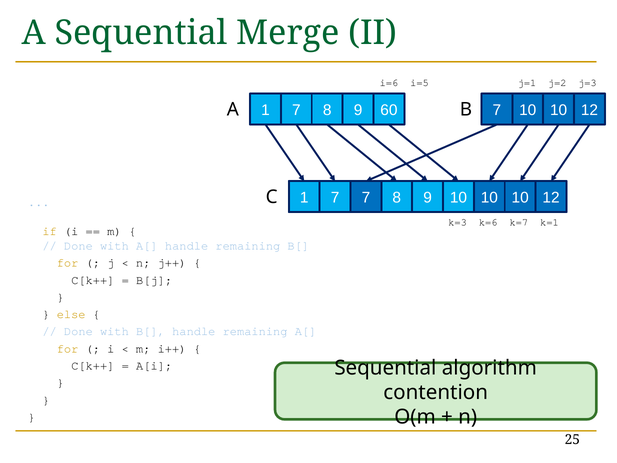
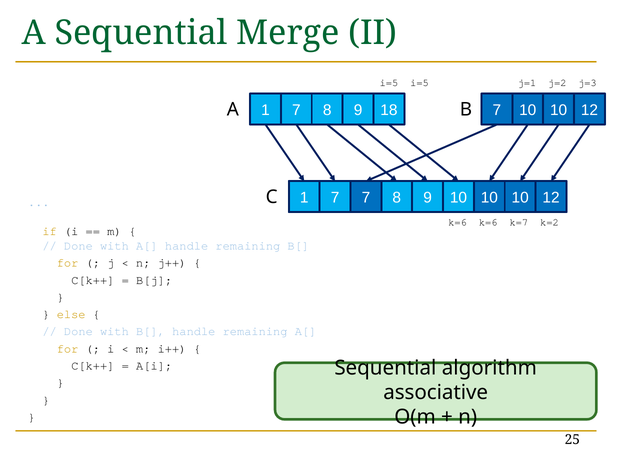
i=6 at (389, 83): i=6 -> i=5
60: 60 -> 18
k=3 at (458, 222): k=3 -> k=6
k=1: k=1 -> k=2
contention: contention -> associative
